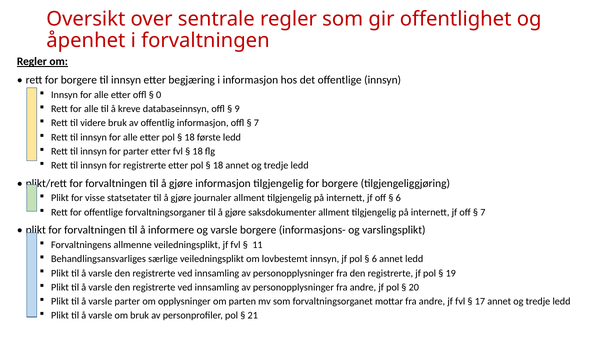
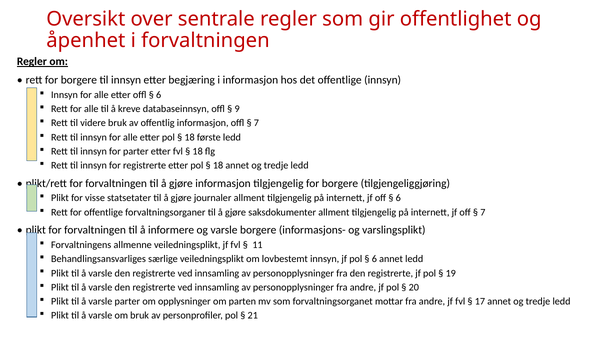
0 at (159, 95): 0 -> 6
